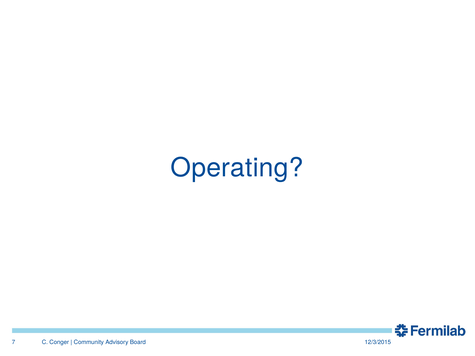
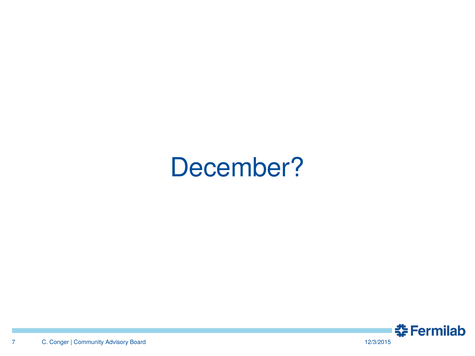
Operating: Operating -> December
